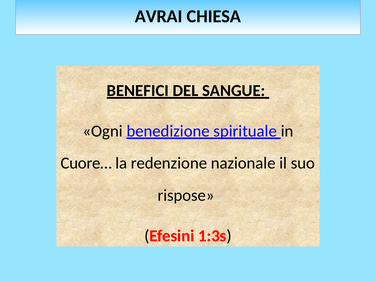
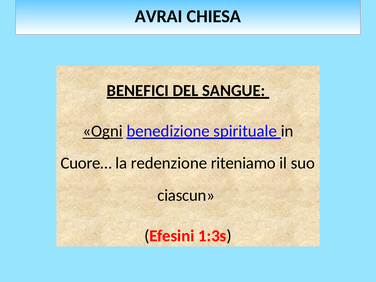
Ogni underline: none -> present
nazionale: nazionale -> riteniamo
rispose: rispose -> ciascun
